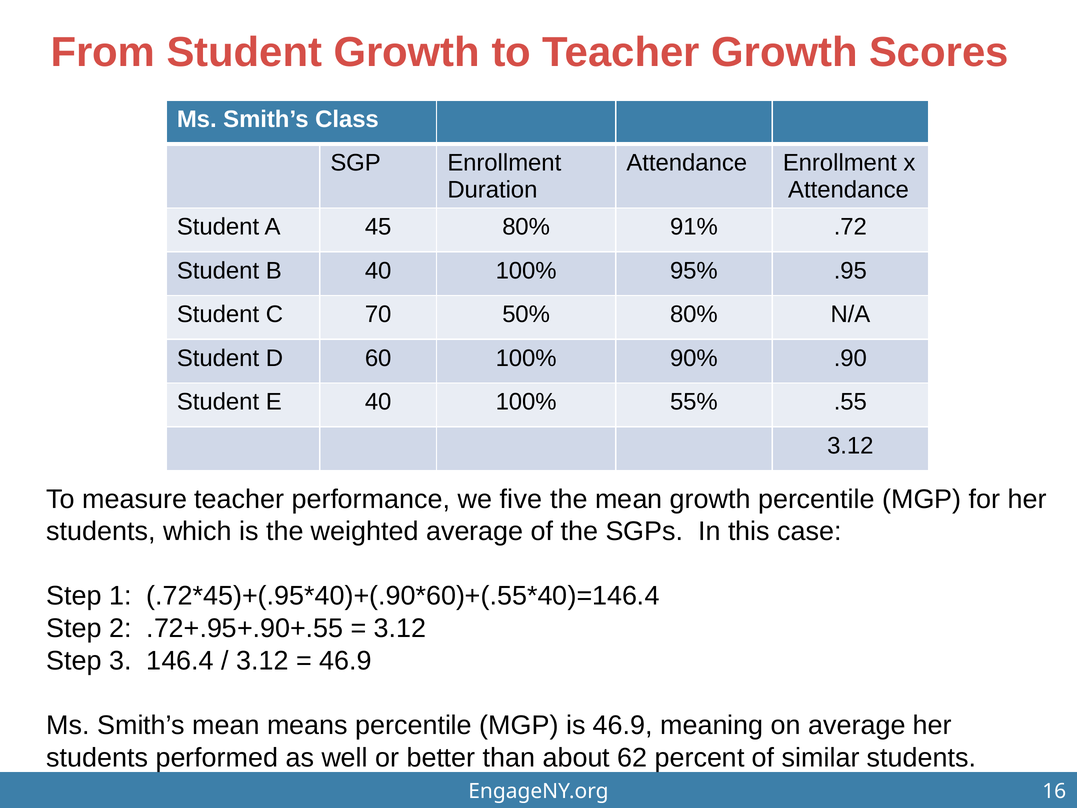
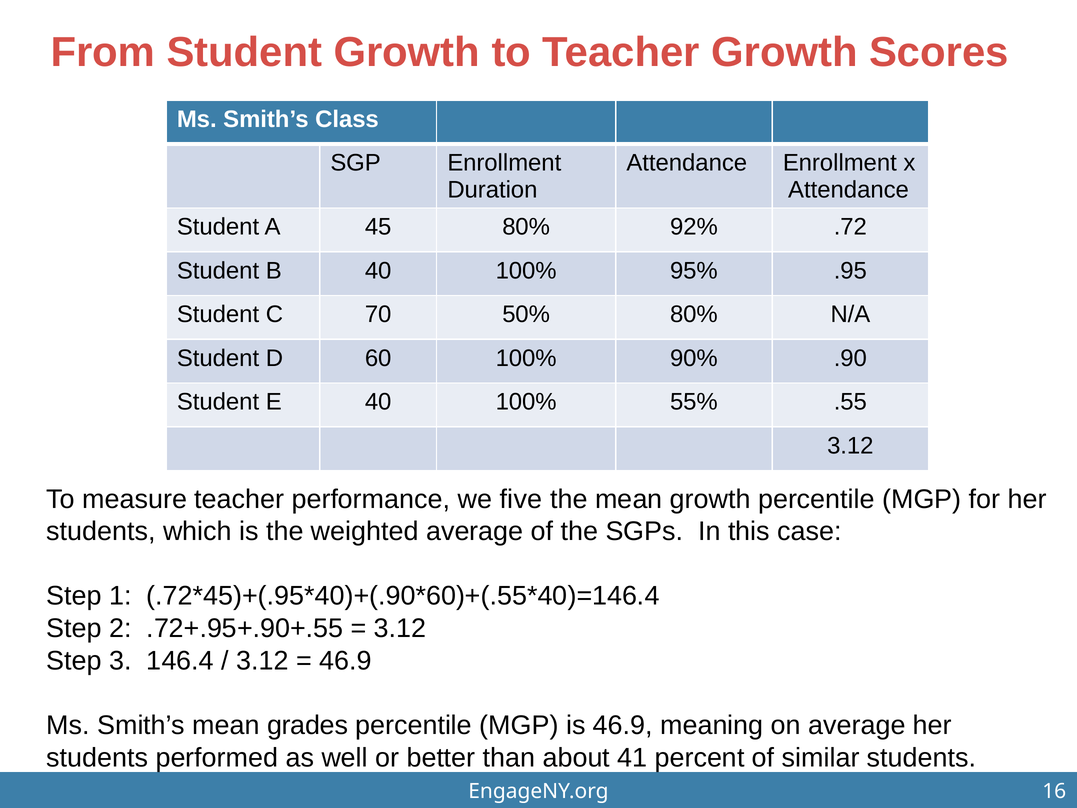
91%: 91% -> 92%
means: means -> grades
62: 62 -> 41
